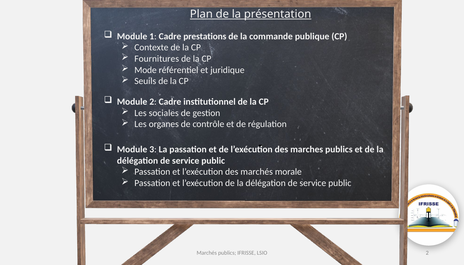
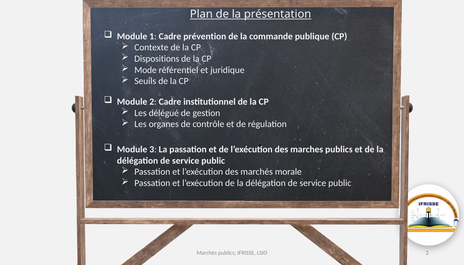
prestations: prestations -> prévention
Fournitures: Fournitures -> Dispositions
sociales: sociales -> délégué
